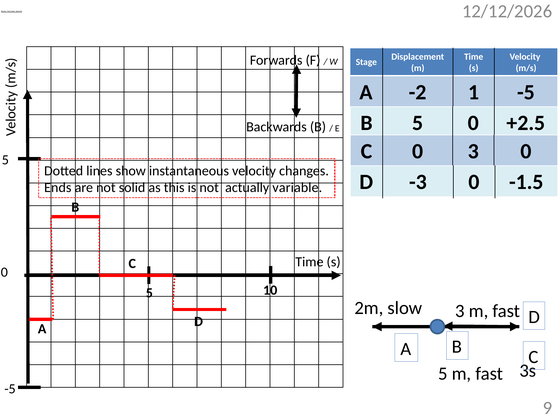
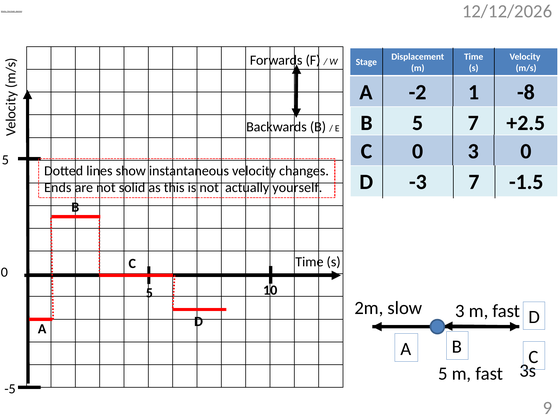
1 -5: -5 -> -8
B 5 0: 0 -> 7
-3 0: 0 -> 7
variable: variable -> yourself
